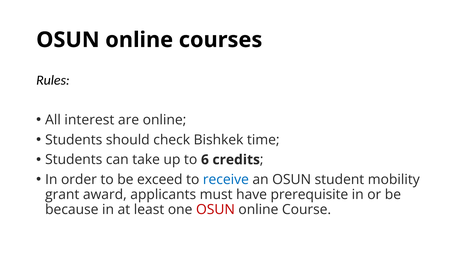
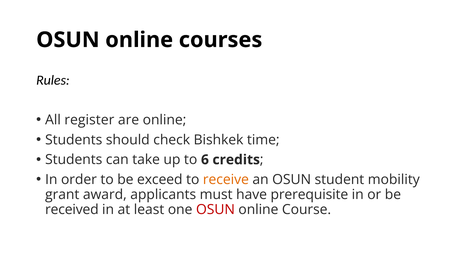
interest: interest -> register
receive colour: blue -> orange
because: because -> received
